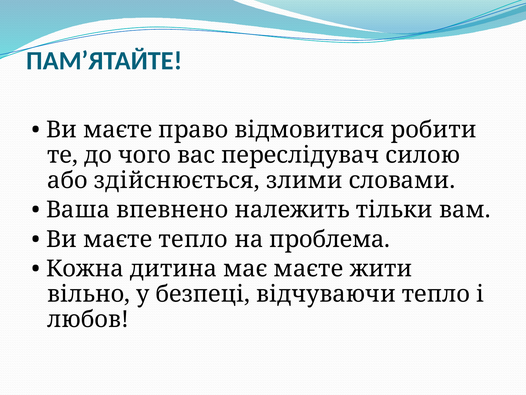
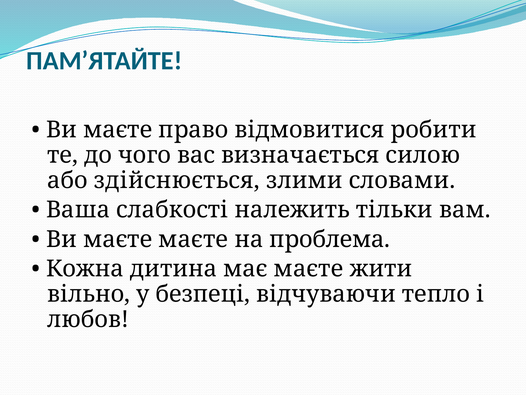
переслідувач: переслідувач -> визначається
впевнено: впевнено -> слабкості
маєте тепло: тепло -> маєте
